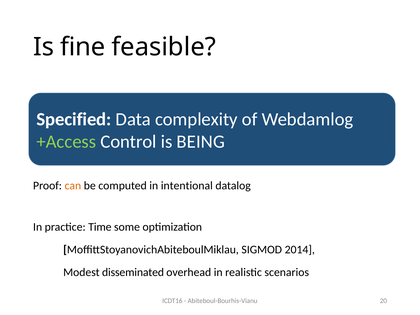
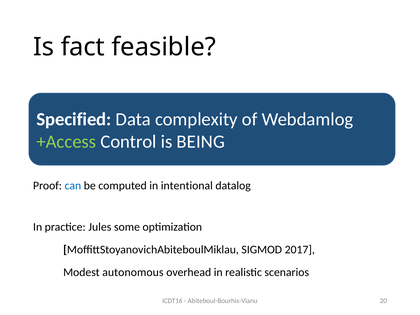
fine: fine -> fact
can colour: orange -> blue
Time: Time -> Jules
2014: 2014 -> 2017
disseminated: disseminated -> autonomous
